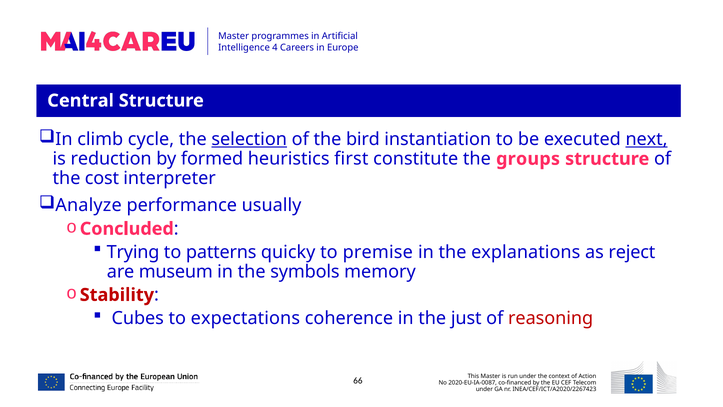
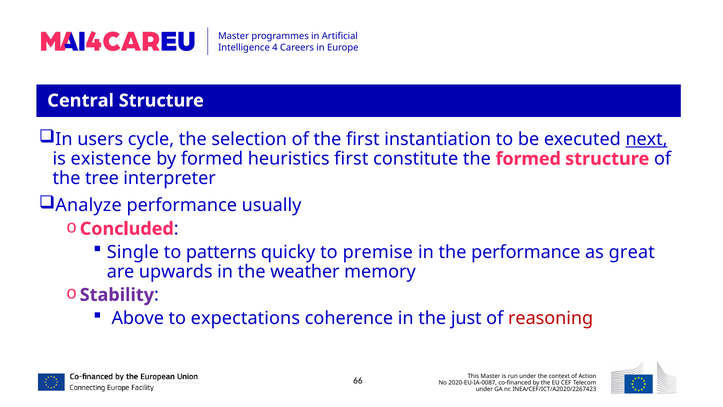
climb: climb -> users
selection underline: present -> none
the bird: bird -> first
reduction: reduction -> existence
the groups: groups -> formed
cost: cost -> tree
Trying: Trying -> Single
the explanations: explanations -> performance
reject: reject -> great
museum: museum -> upwards
symbols: symbols -> weather
Stability colour: red -> purple
Cubes: Cubes -> Above
